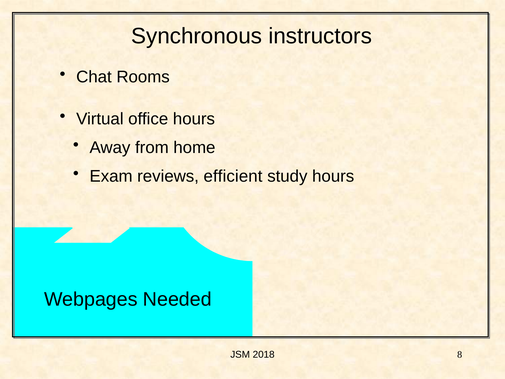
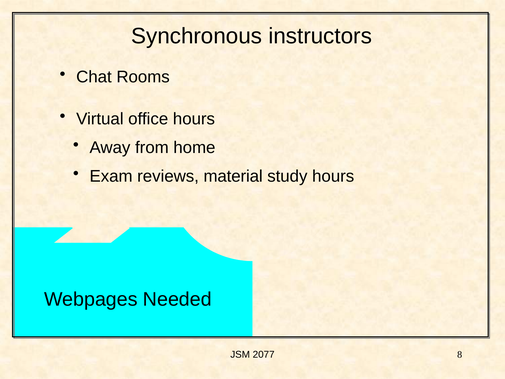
efficient: efficient -> material
2018: 2018 -> 2077
